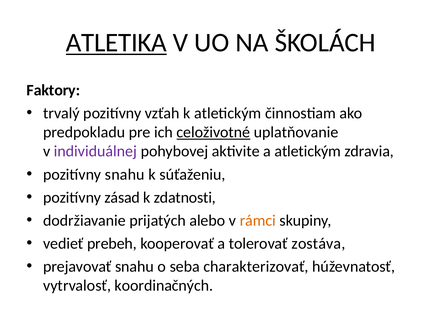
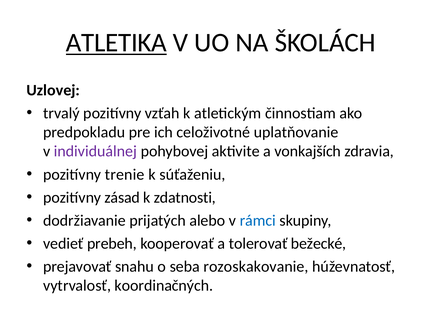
Faktory: Faktory -> Uzlovej
celoživotné underline: present -> none
a atletickým: atletickým -> vonkajších
pozitívny snahu: snahu -> trenie
rámci colour: orange -> blue
zostáva: zostáva -> bežecké
charakterizovať: charakterizovať -> rozoskakovanie
